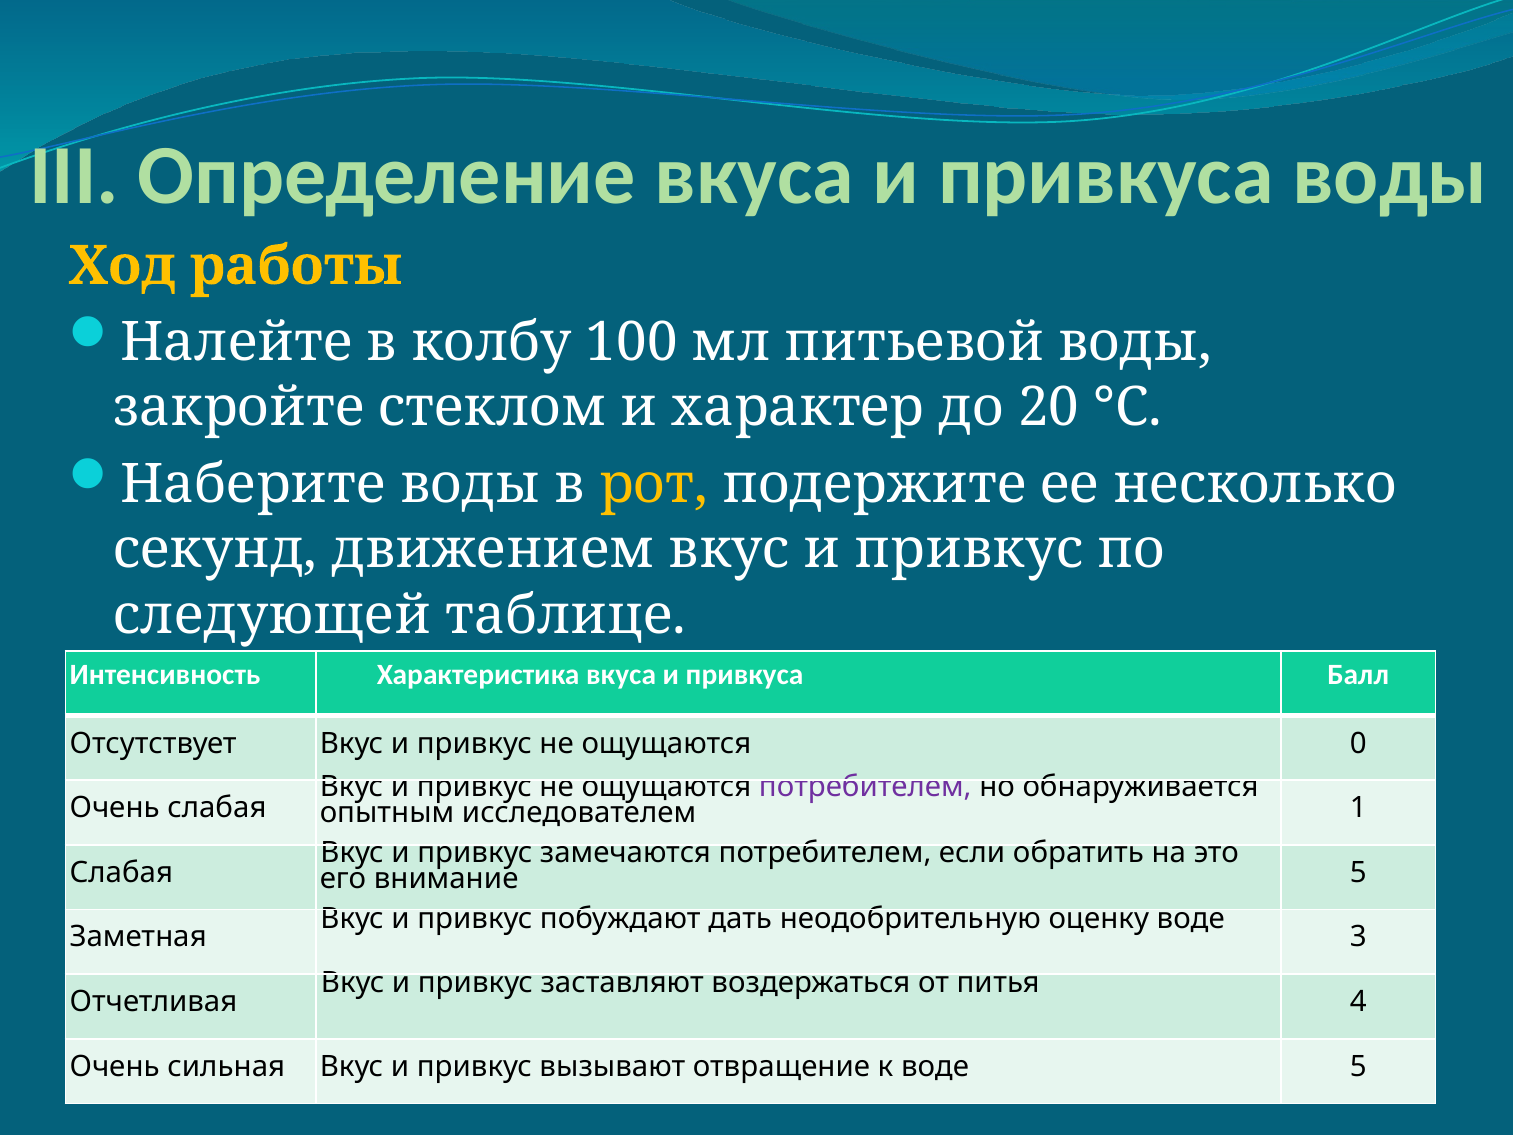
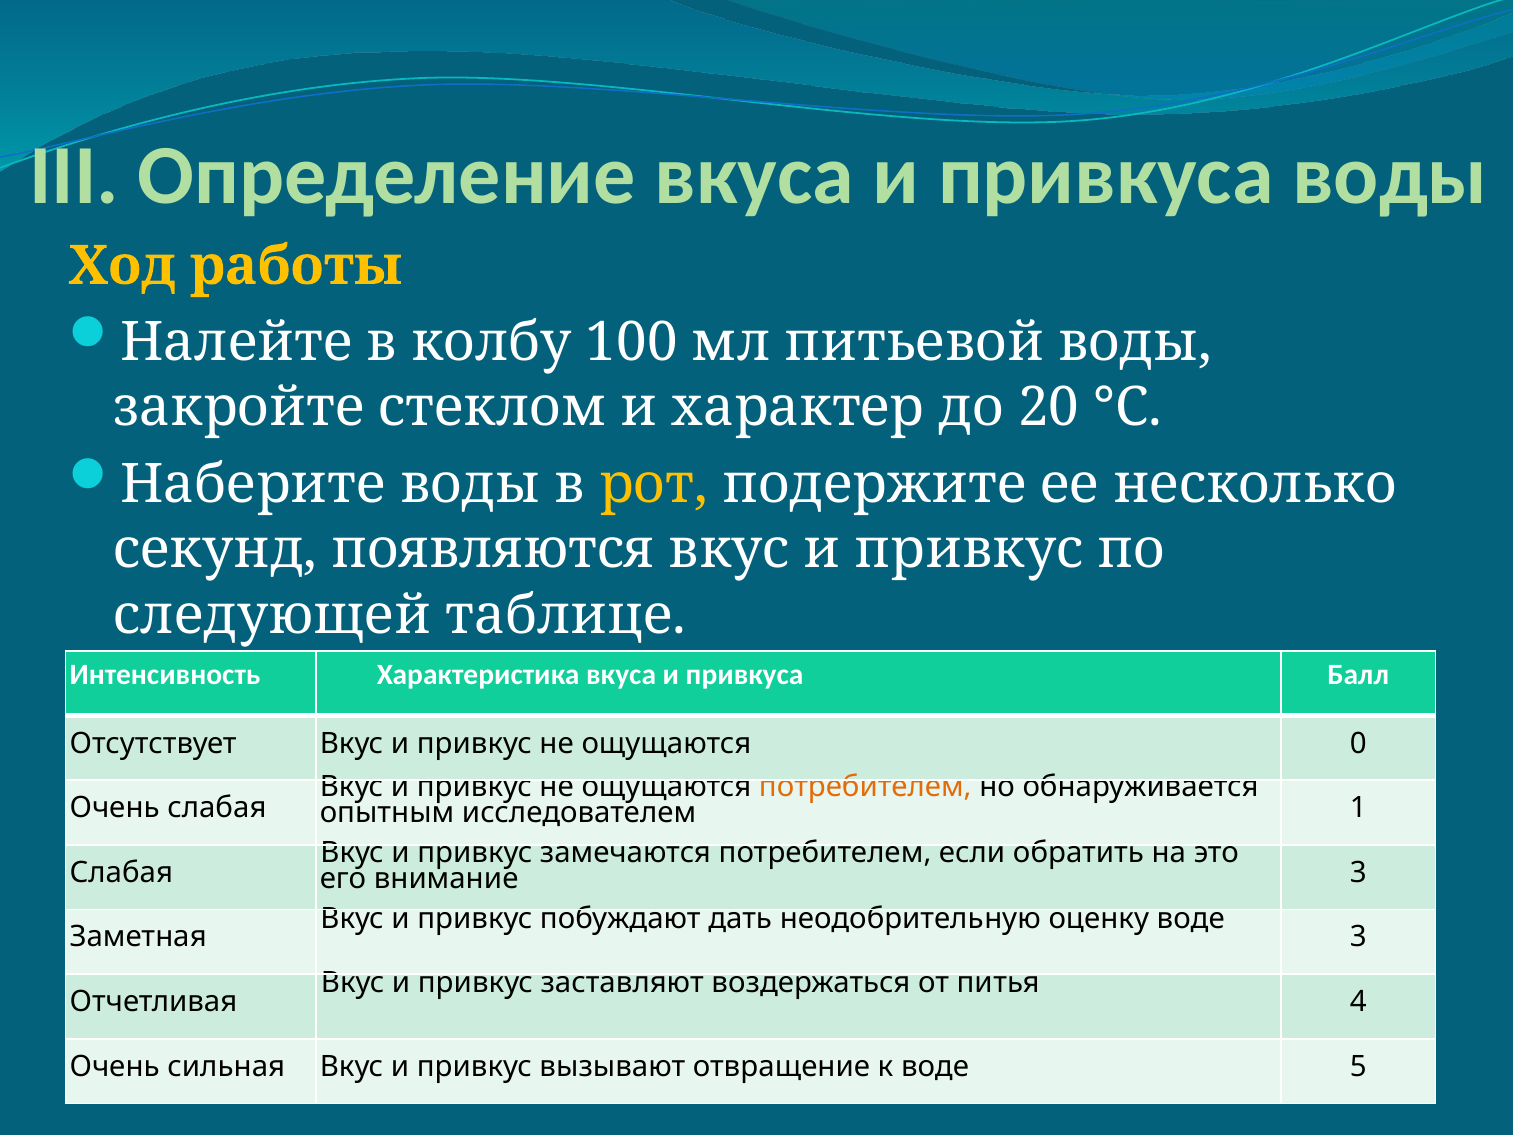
движением: движением -> появляются
потребителем at (865, 787) colour: purple -> orange
внимание 5: 5 -> 3
